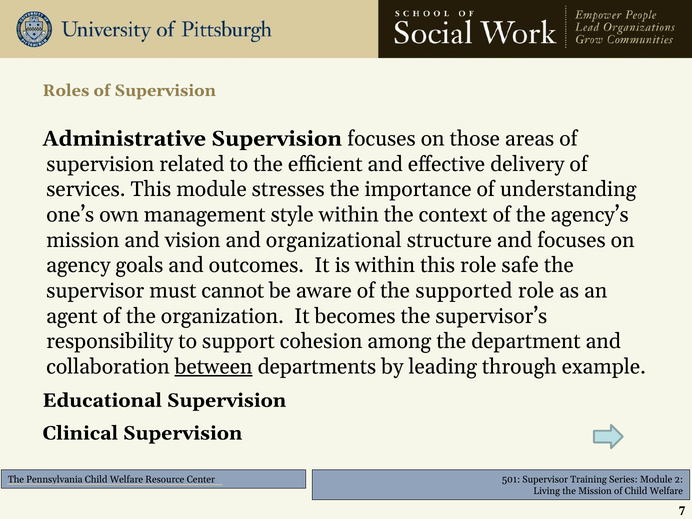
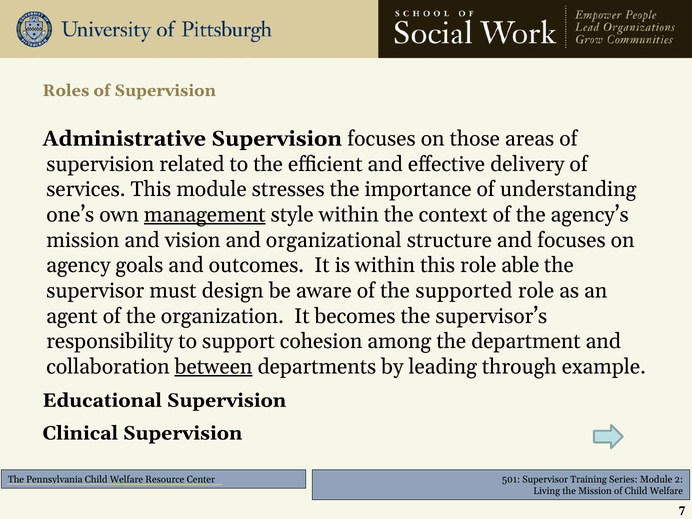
management underline: none -> present
safe: safe -> able
cannot: cannot -> design
